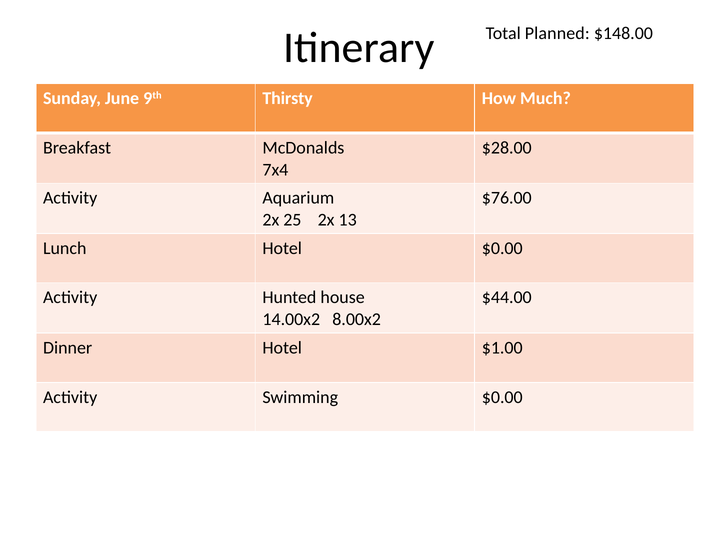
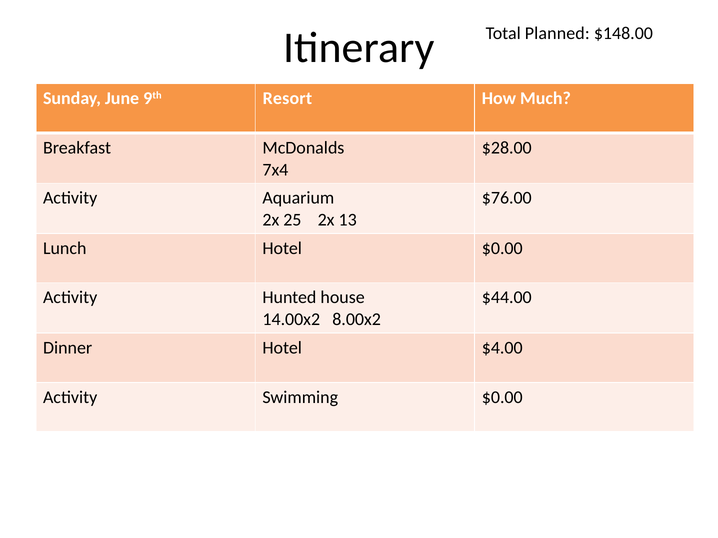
Thirsty: Thirsty -> Resort
$1.00: $1.00 -> $4.00
